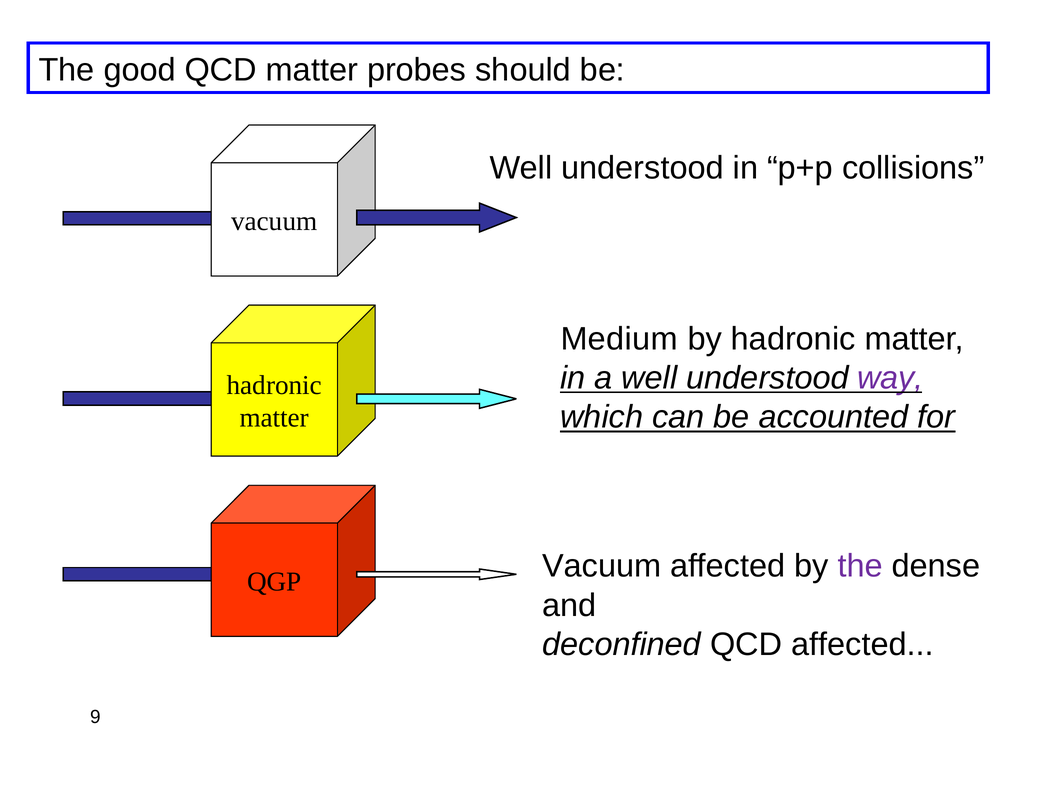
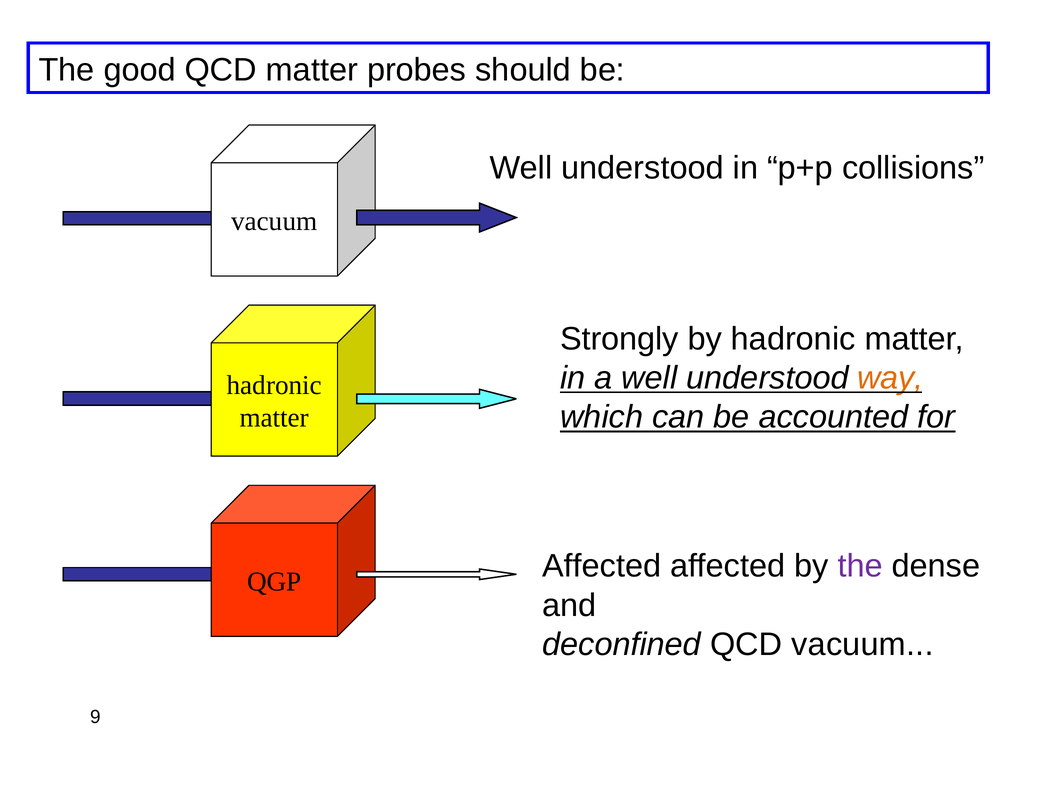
Medium: Medium -> Strongly
way colour: purple -> orange
Vacuum at (602, 566): Vacuum -> Affected
QCD affected: affected -> vacuum
